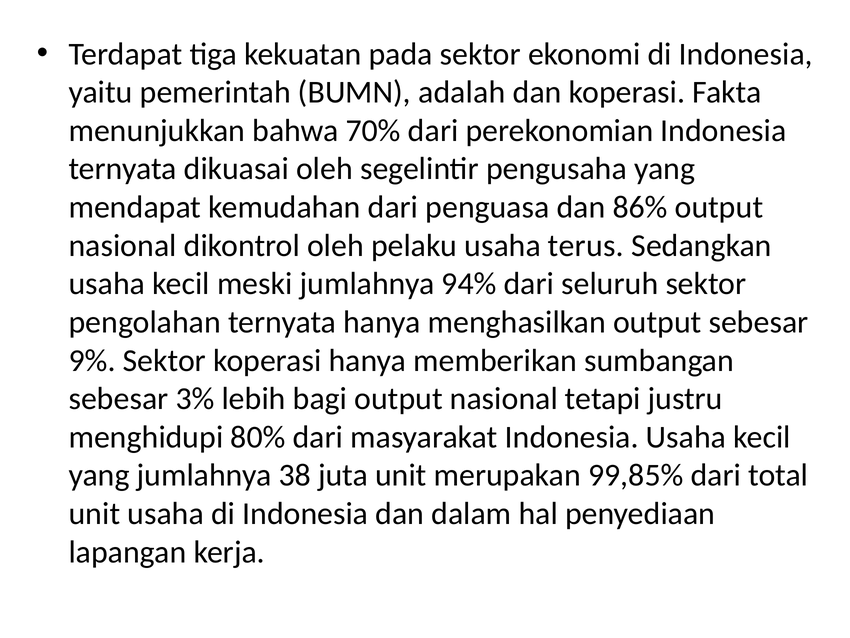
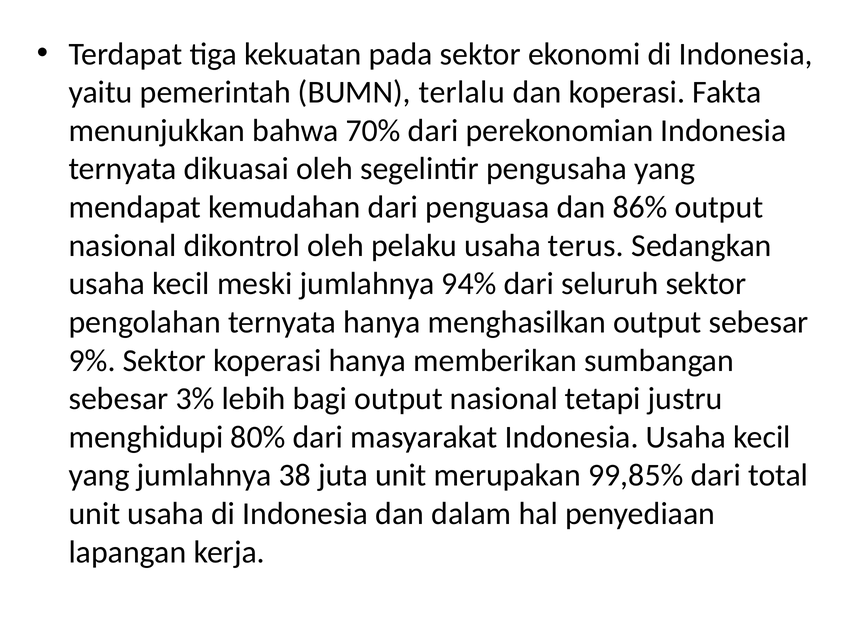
adalah: adalah -> terlalu
